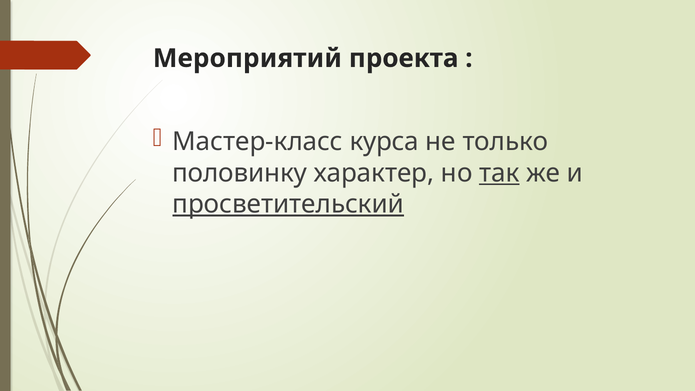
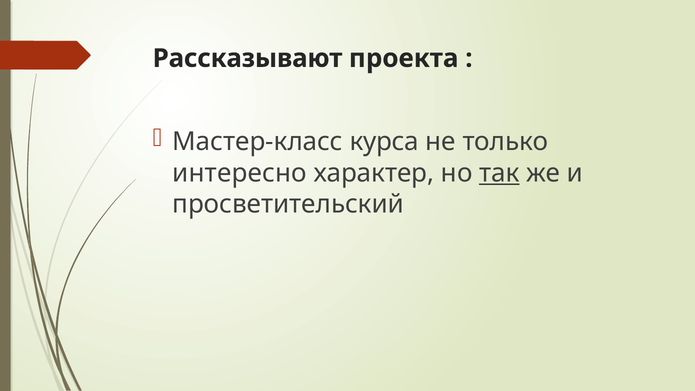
Мероприятий: Мероприятий -> Рассказывают
половинку: половинку -> интересно
просветительский underline: present -> none
